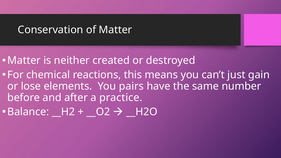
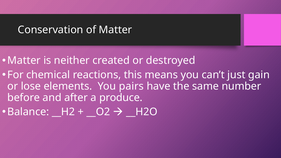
practice: practice -> produce
